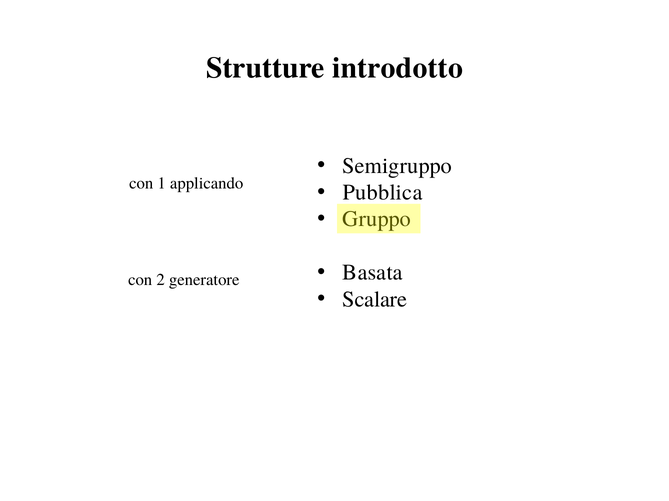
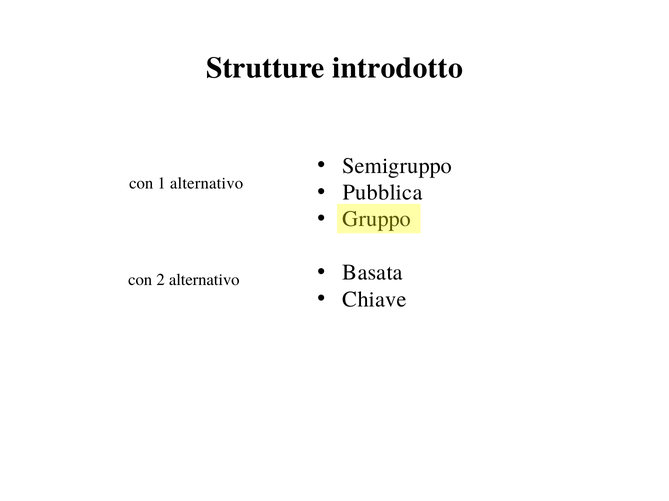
1 applicando: applicando -> alternativo
2 generatore: generatore -> alternativo
Scalare: Scalare -> Chiave
